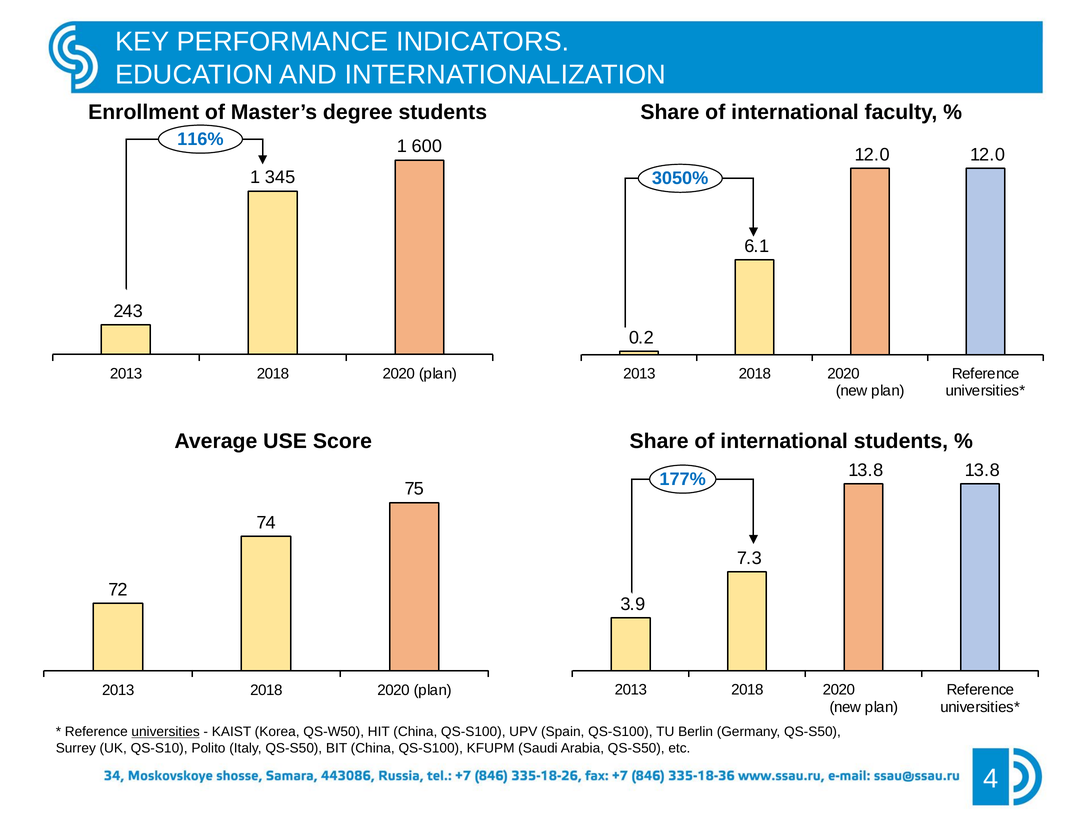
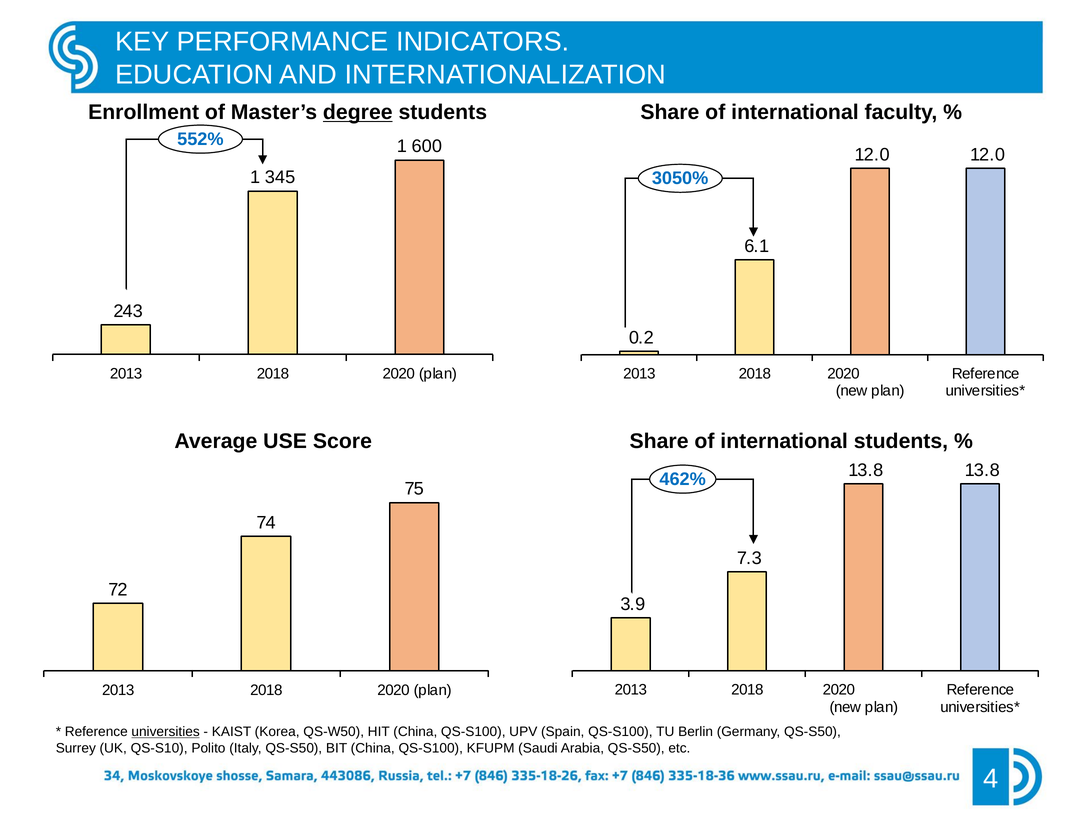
degree underline: none -> present
116%: 116% -> 552%
177%: 177% -> 462%
